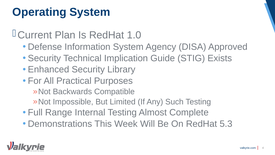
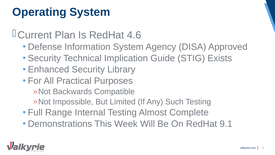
1.0: 1.0 -> 4.6
5.3: 5.3 -> 9.1
